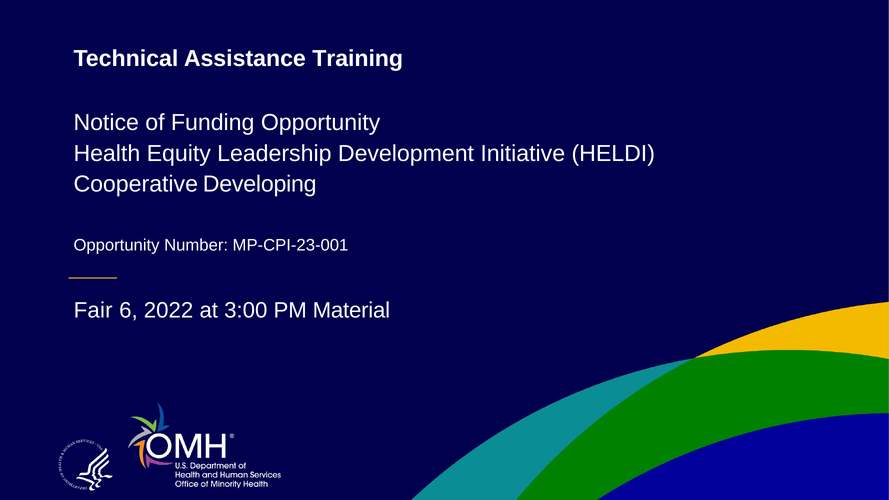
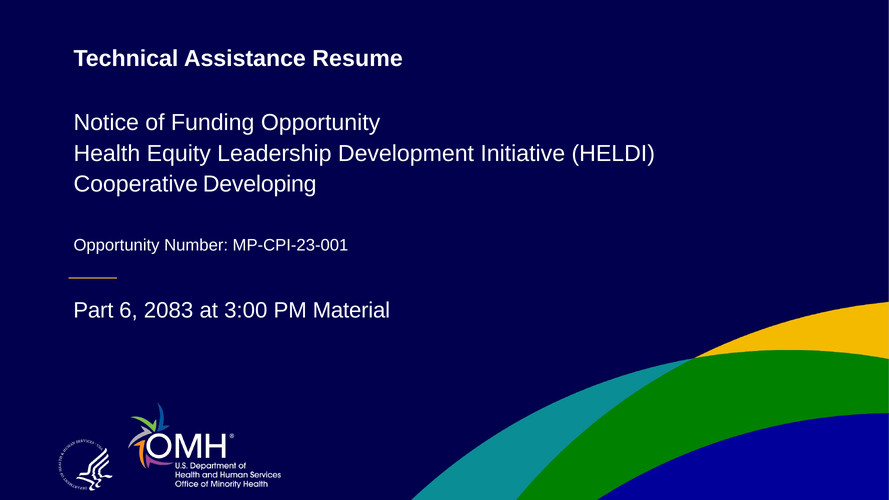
Training: Training -> Resume
Fair: Fair -> Part
2022: 2022 -> 2083
